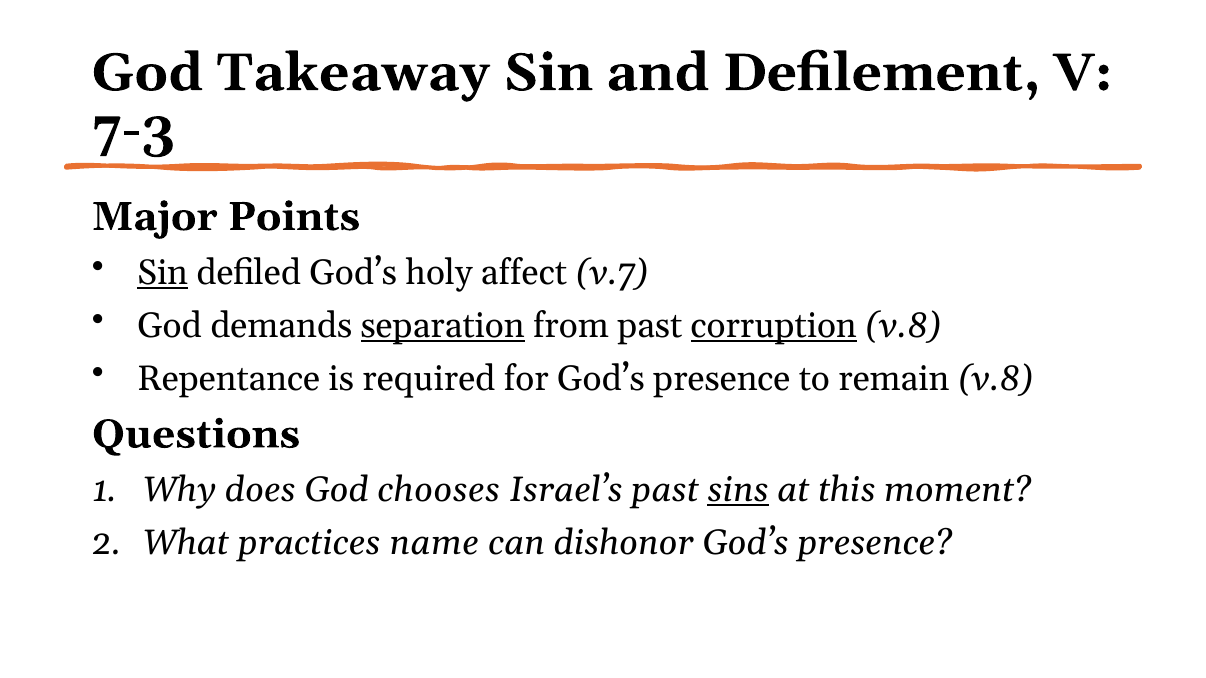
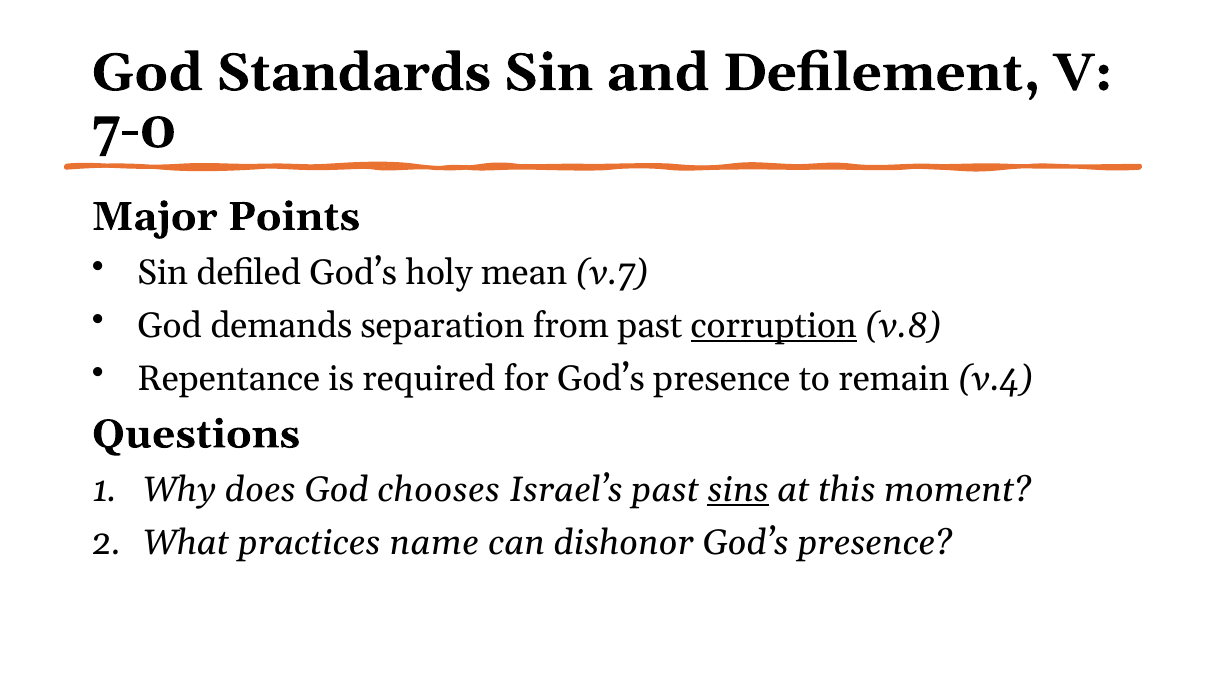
Takeaway: Takeaway -> Standards
7-3: 7-3 -> 7-0
Sin at (163, 273) underline: present -> none
affect: affect -> mean
separation underline: present -> none
remain v.8: v.8 -> v.4
